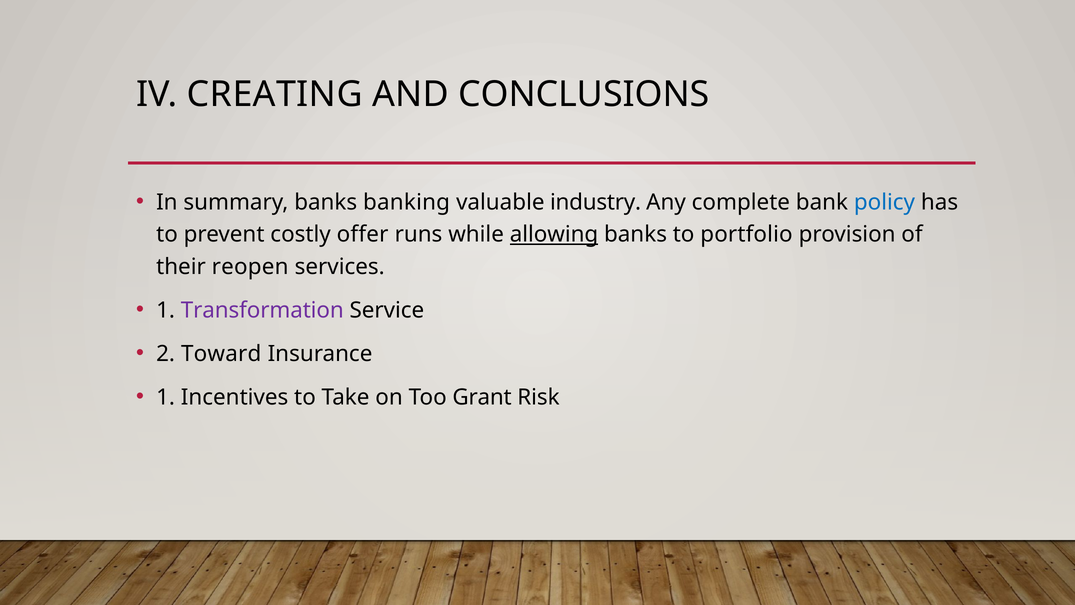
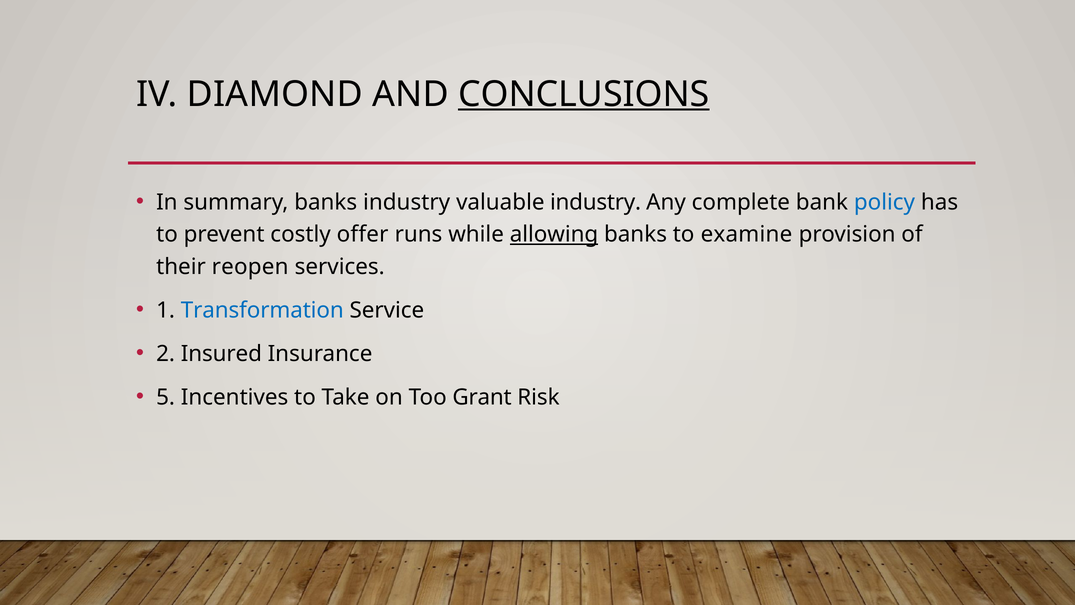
CREATING: CREATING -> DIAMOND
CONCLUSIONS underline: none -> present
banks banking: banking -> industry
portfolio: portfolio -> examine
Transformation colour: purple -> blue
Toward: Toward -> Insured
1 at (166, 397): 1 -> 5
